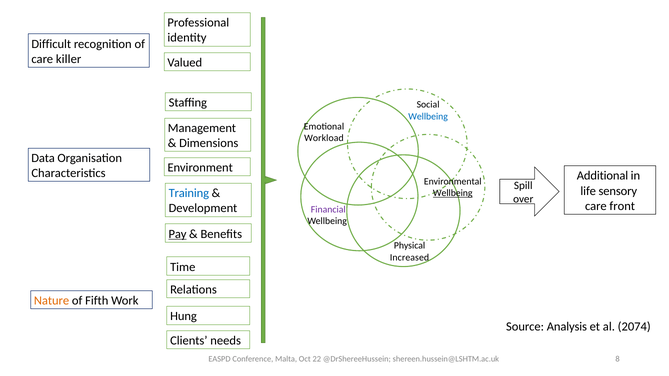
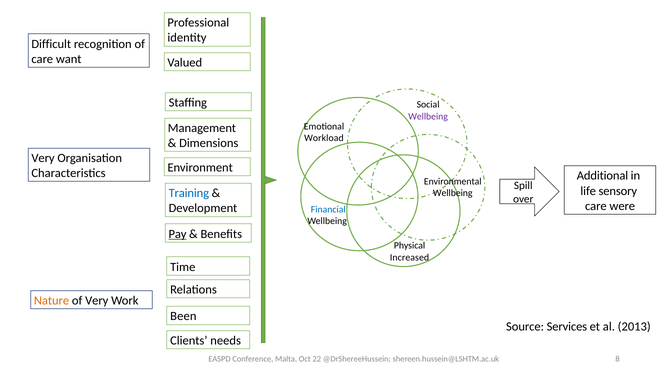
killer: killer -> want
Wellbeing at (428, 116) colour: blue -> purple
Data at (43, 158): Data -> Very
Wellbeing at (453, 193) underline: present -> none
front: front -> were
Financial colour: purple -> blue
of Fifth: Fifth -> Very
Hung: Hung -> Been
Analysis: Analysis -> Services
2074: 2074 -> 2013
